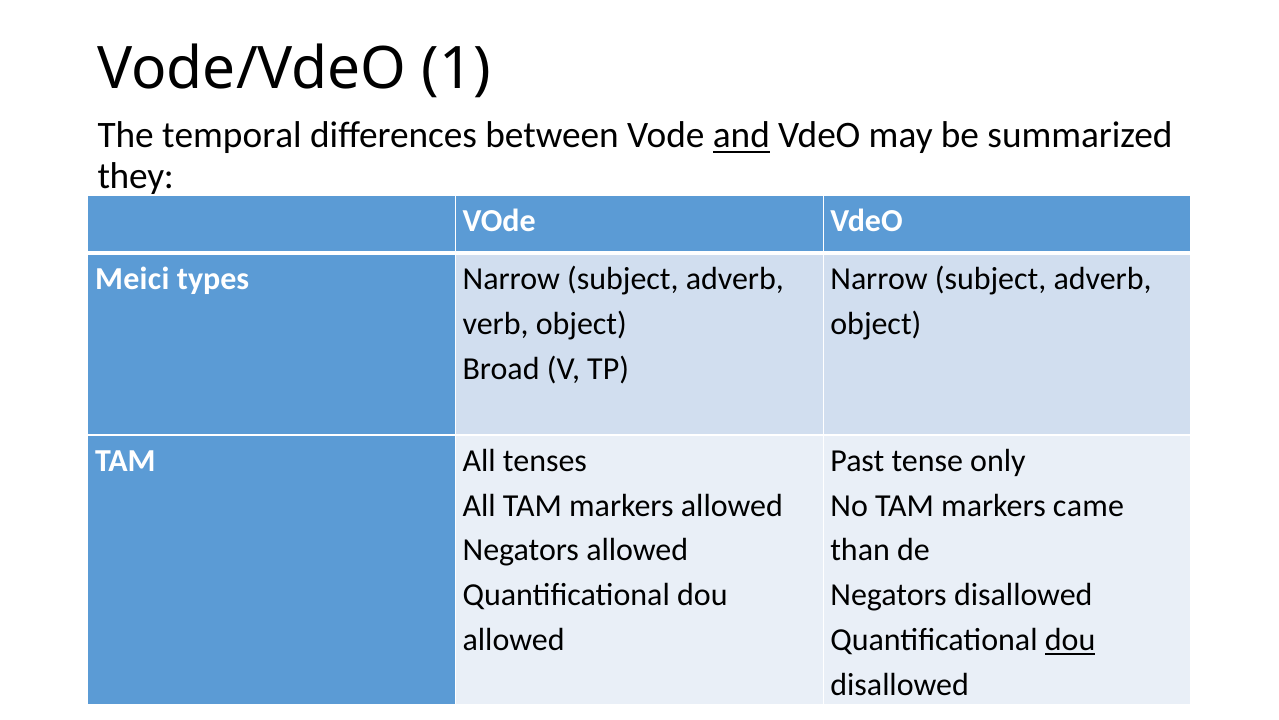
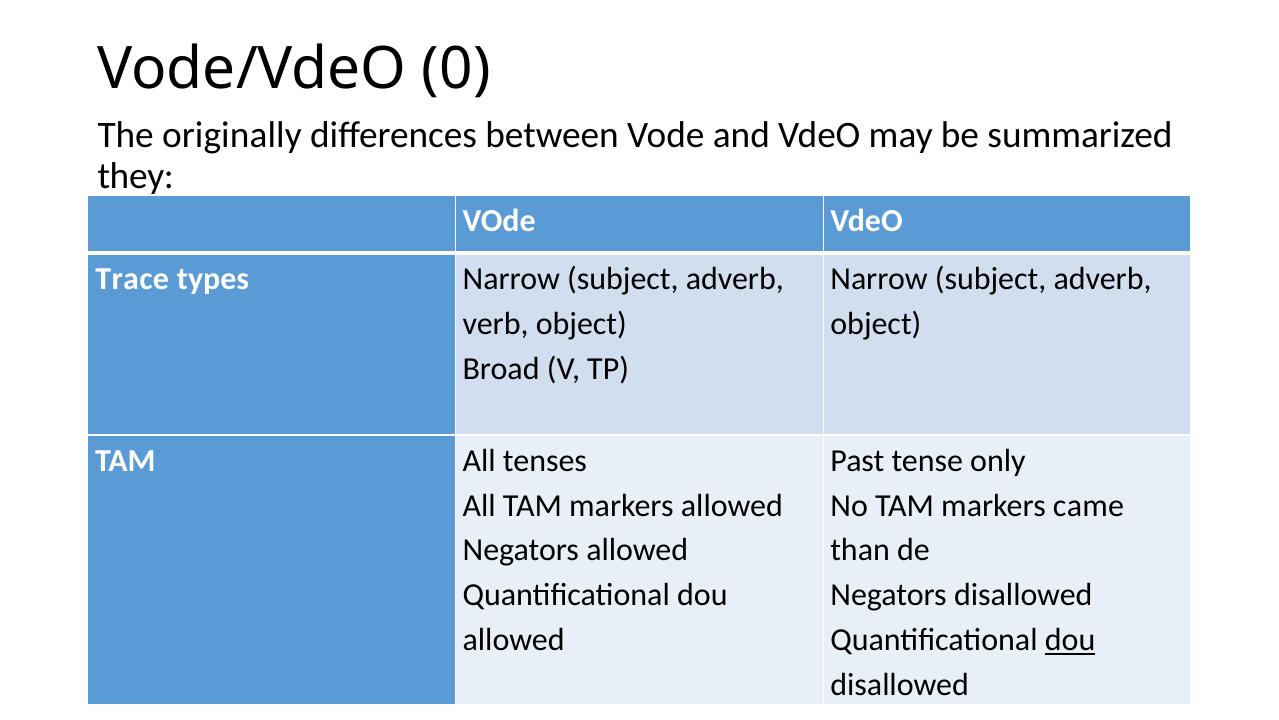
1: 1 -> 0
temporal: temporal -> originally
and underline: present -> none
Meici: Meici -> Trace
